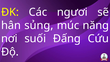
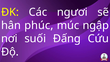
sủng: sủng -> phúc
năng: năng -> ngập
